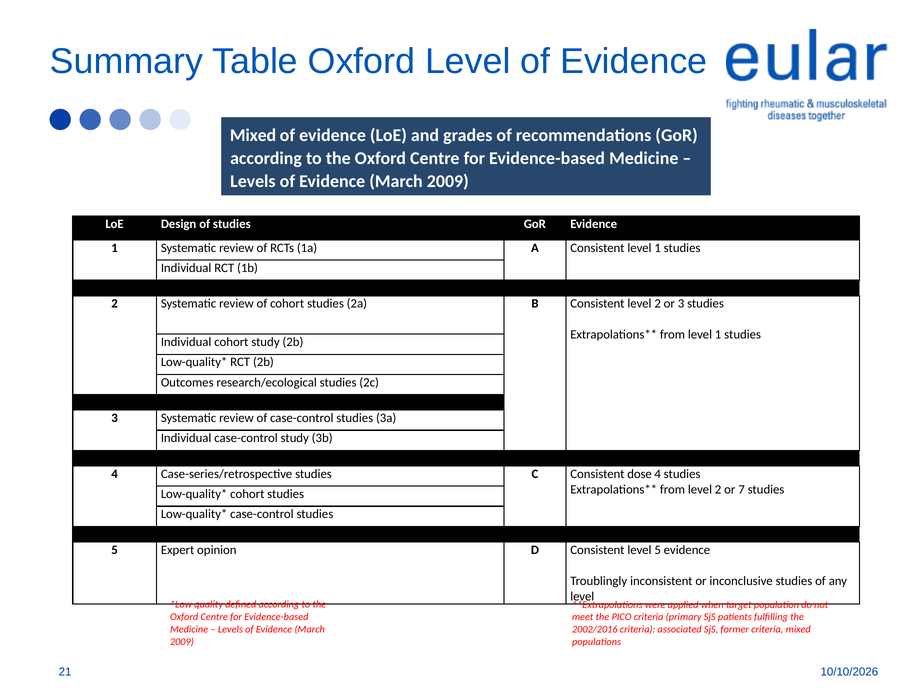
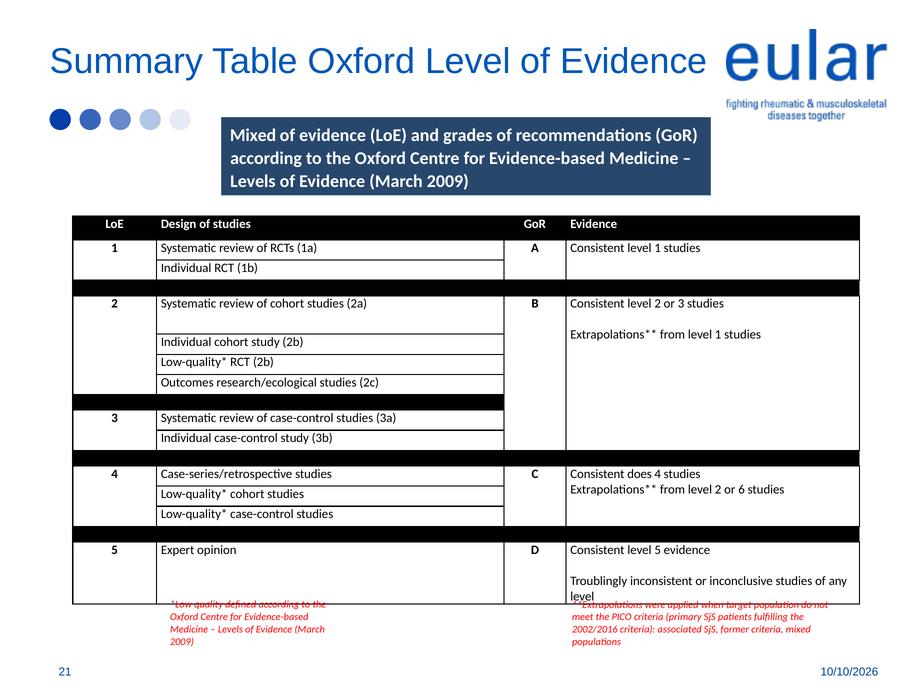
dose: dose -> does
7: 7 -> 6
